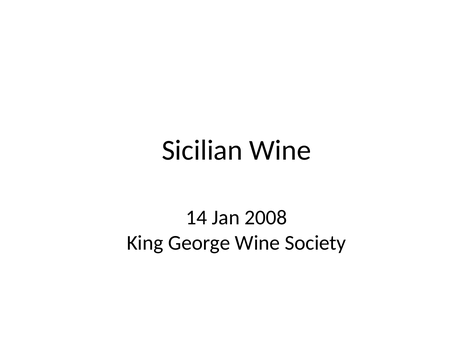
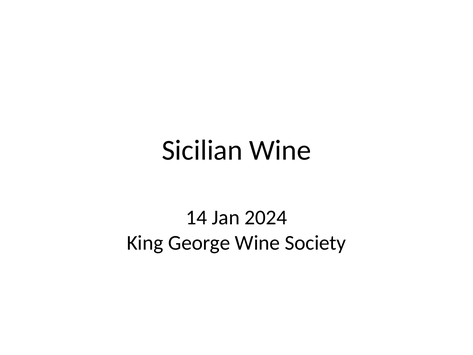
2008: 2008 -> 2024
